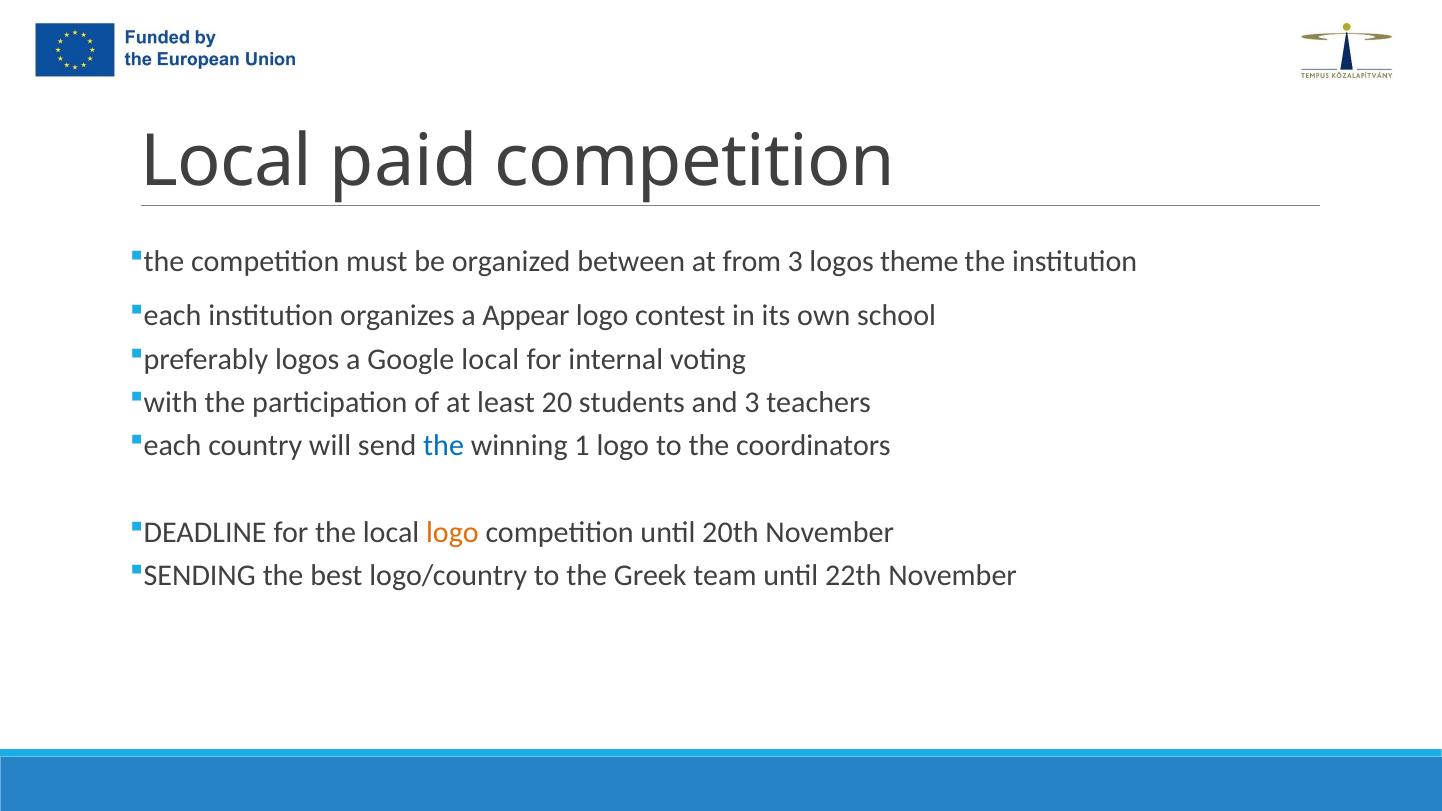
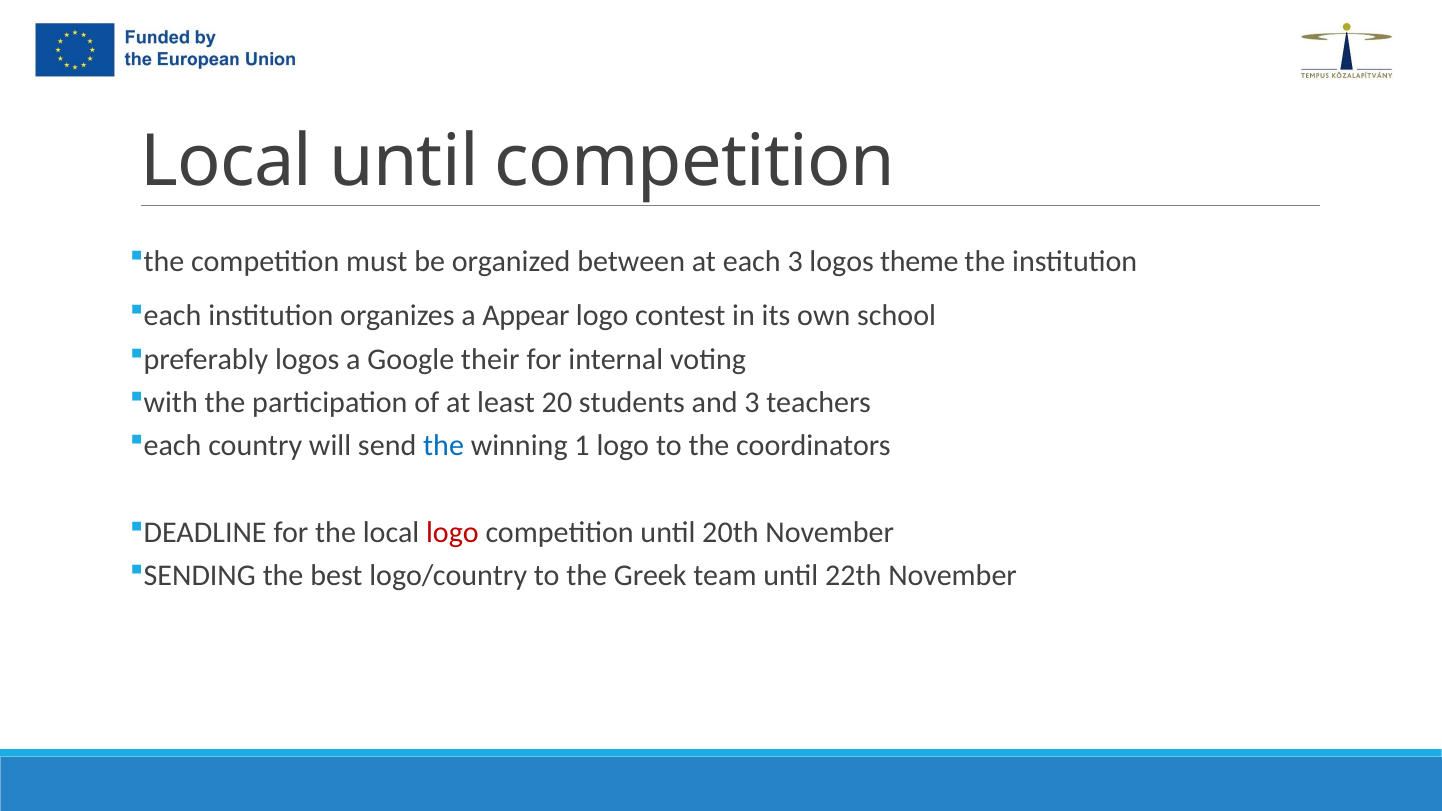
Local paid: paid -> until
at from: from -> each
Google local: local -> their
logo at (452, 532) colour: orange -> red
